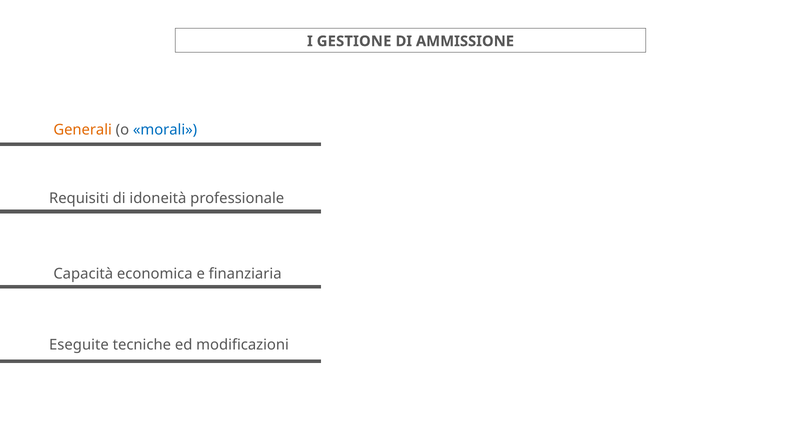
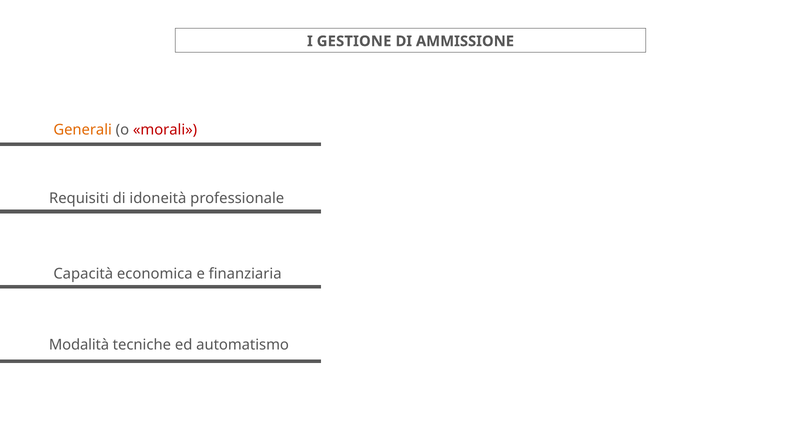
morali colour: blue -> red
Eseguite: Eseguite -> Modalità
modificazioni: modificazioni -> automatismo
